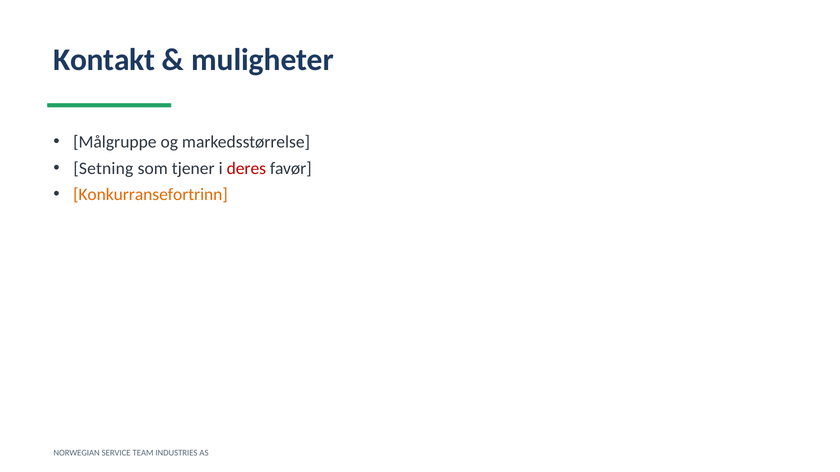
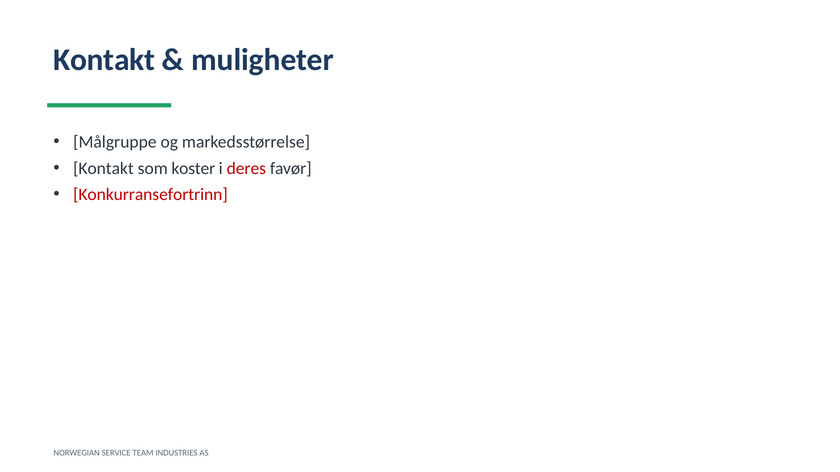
Setning at (103, 169): Setning -> Kontakt
tjener: tjener -> koster
Konkurransefortrinn colour: orange -> red
